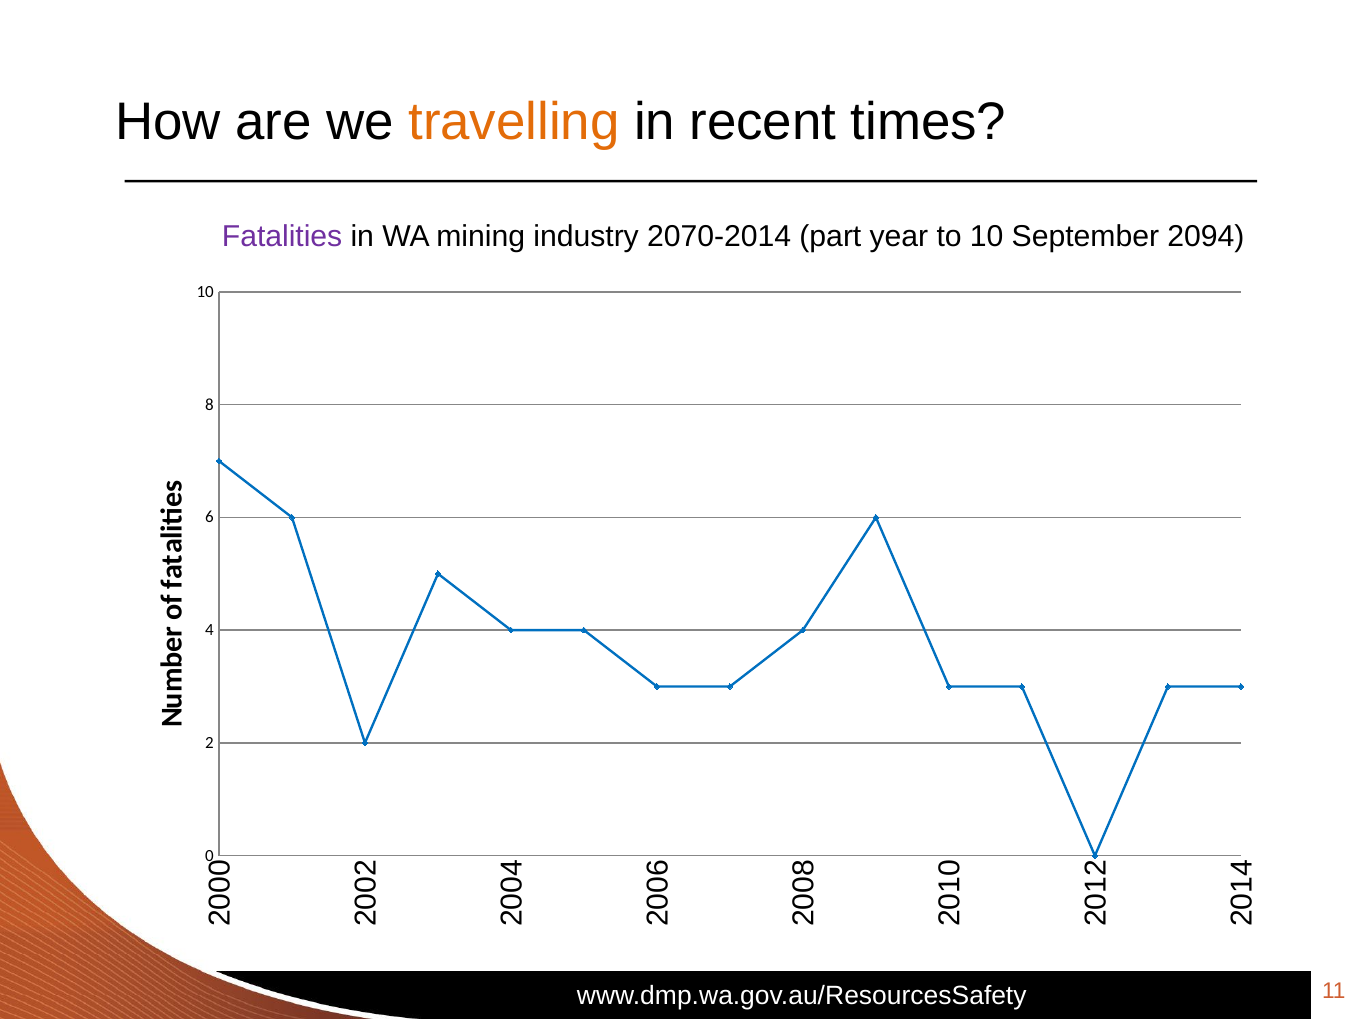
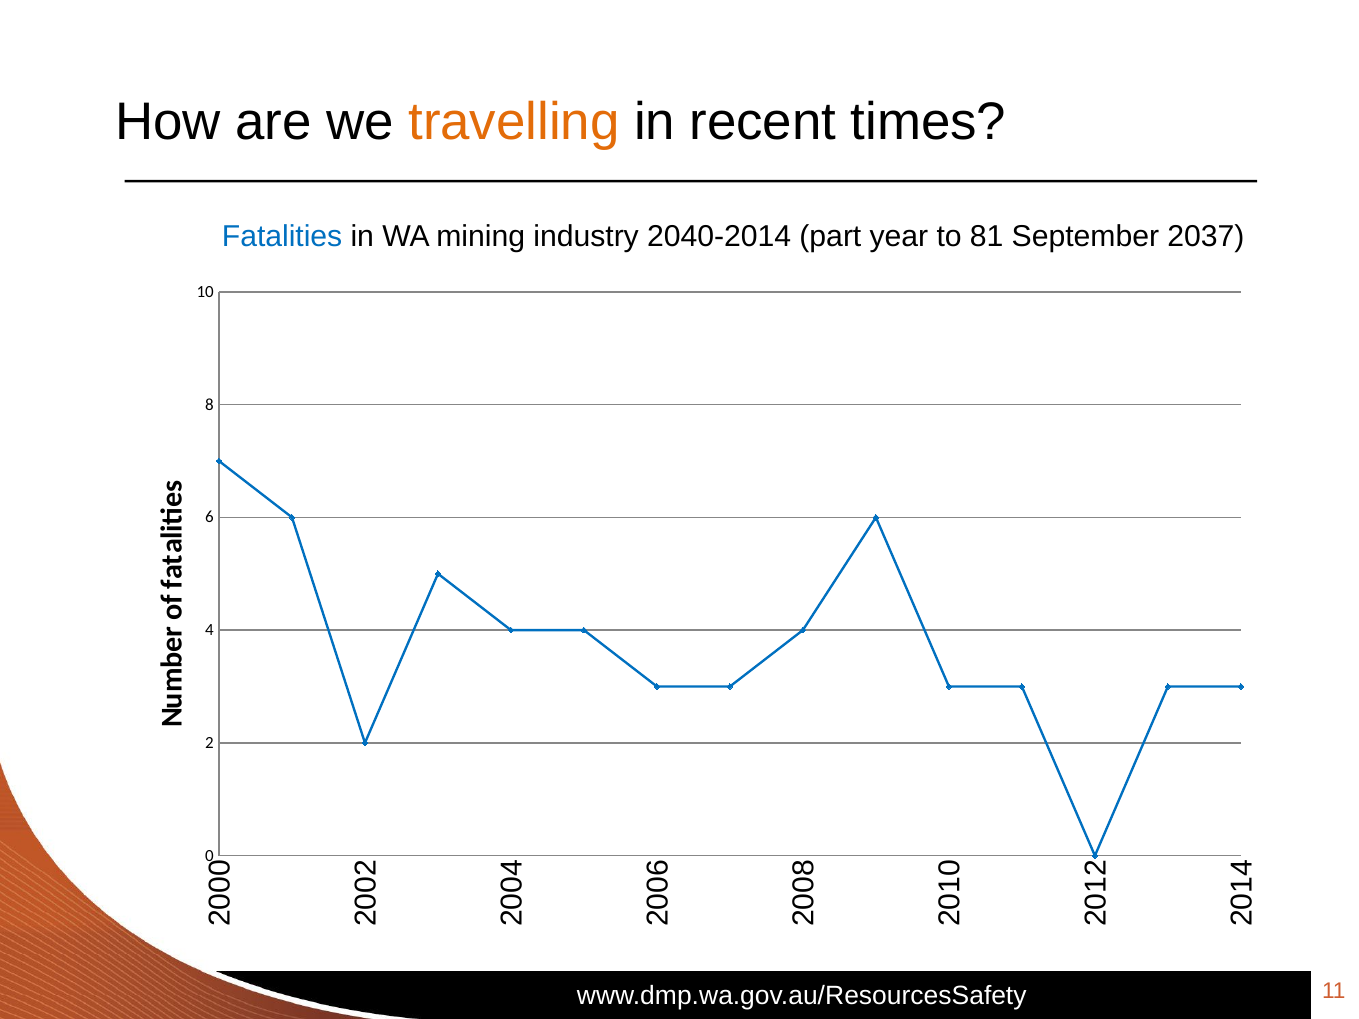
Fatalities colour: purple -> blue
2070-2014: 2070-2014 -> 2040-2014
to 10: 10 -> 81
2094: 2094 -> 2037
